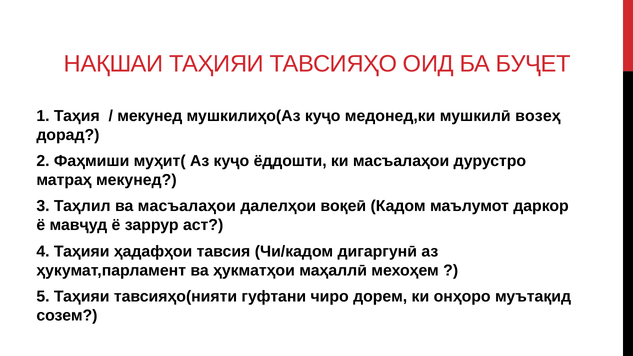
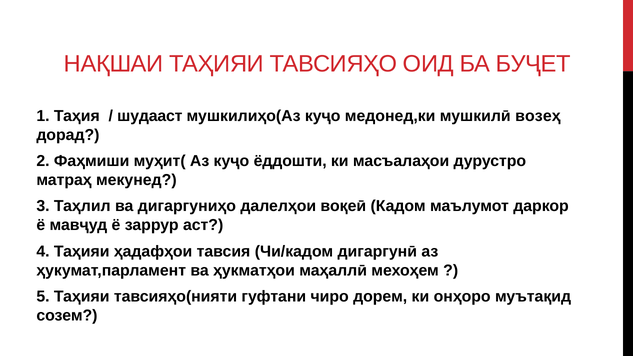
мекунед at (150, 116): мекунед -> шудааст
ва масъалаҳои: масъалаҳои -> дигаргуниҳо
